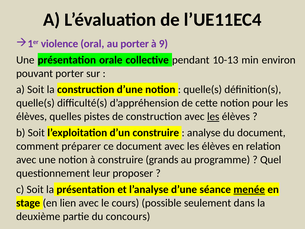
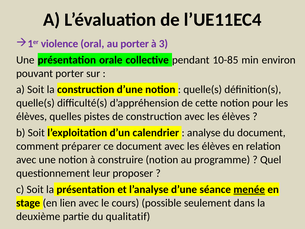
9: 9 -> 3
10-13: 10-13 -> 10-85
les at (213, 116) underline: present -> none
d’un construire: construire -> calendrier
construire grands: grands -> notion
concours: concours -> qualitatif
